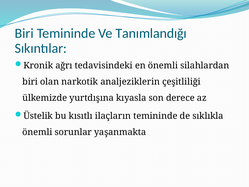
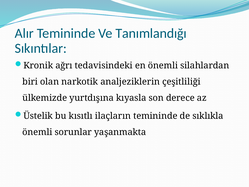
Biri at (24, 33): Biri -> Alır
